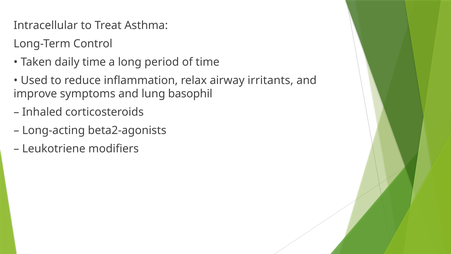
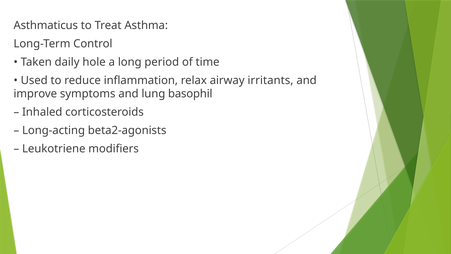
Intracellular: Intracellular -> Asthmaticus
daily time: time -> hole
